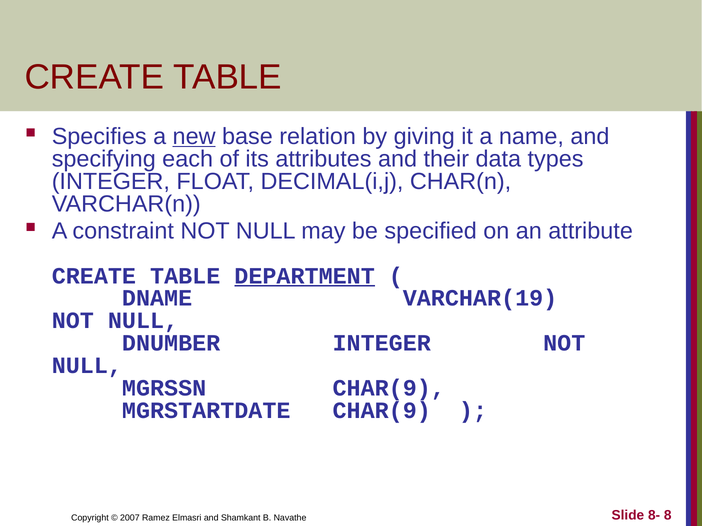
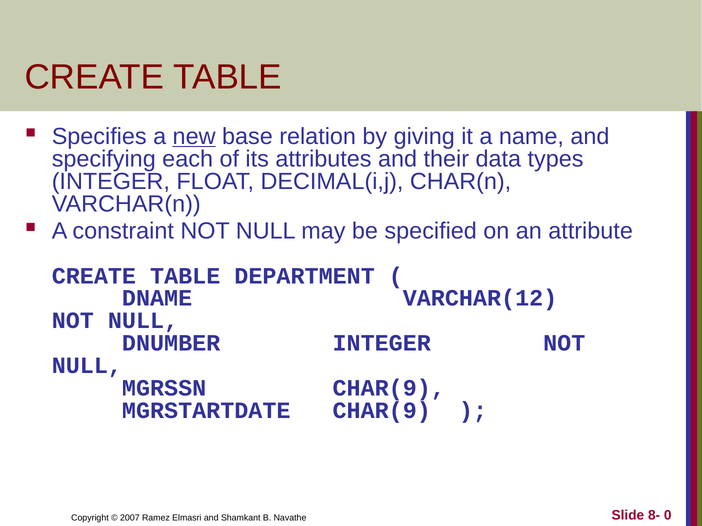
DEPARTMENT underline: present -> none
VARCHAR(19: VARCHAR(19 -> VARCHAR(12
8: 8 -> 0
